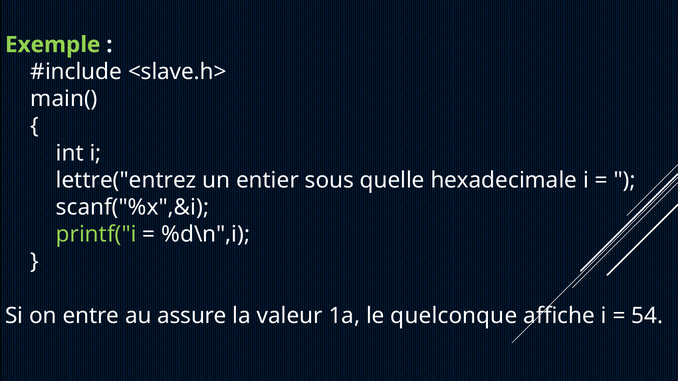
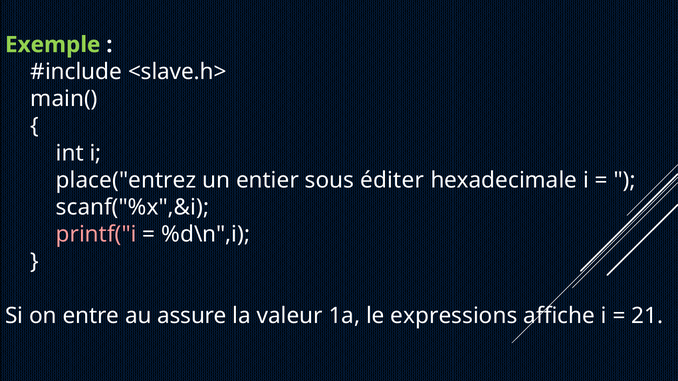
lettre("entrez: lettre("entrez -> place("entrez
quelle: quelle -> éditer
printf("i colour: light green -> pink
quelconque: quelconque -> expressions
54: 54 -> 21
